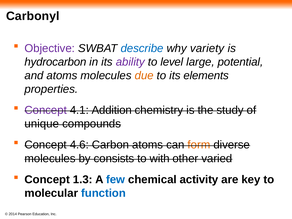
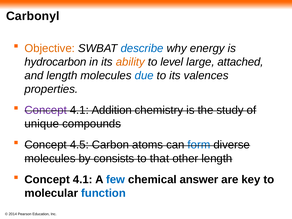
Objective colour: purple -> orange
variety: variety -> energy
ability colour: purple -> orange
potential: potential -> attached
and atoms: atoms -> length
due colour: orange -> blue
elements: elements -> valences
4.6: 4.6 -> 4.5
form colour: orange -> blue
with: with -> that
other varied: varied -> length
1.3 at (83, 180): 1.3 -> 4.1
activity: activity -> answer
